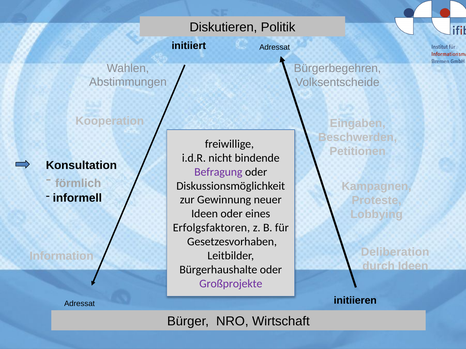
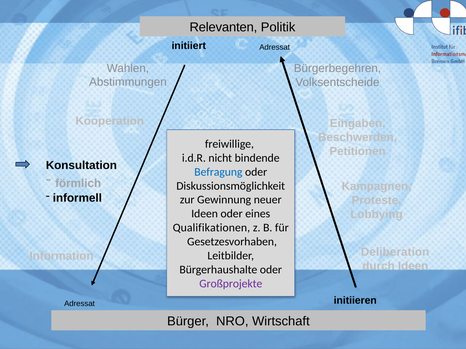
Diskutieren: Diskutieren -> Relevanten
Befragung colour: purple -> blue
Erfolgsfaktoren: Erfolgsfaktoren -> Qualifikationen
